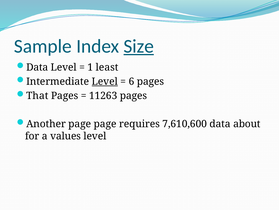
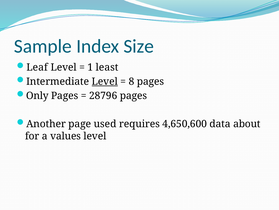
Size underline: present -> none
Data at (37, 67): Data -> Leaf
6: 6 -> 8
That: That -> Only
11263: 11263 -> 28796
page page: page -> used
7,610,600: 7,610,600 -> 4,650,600
